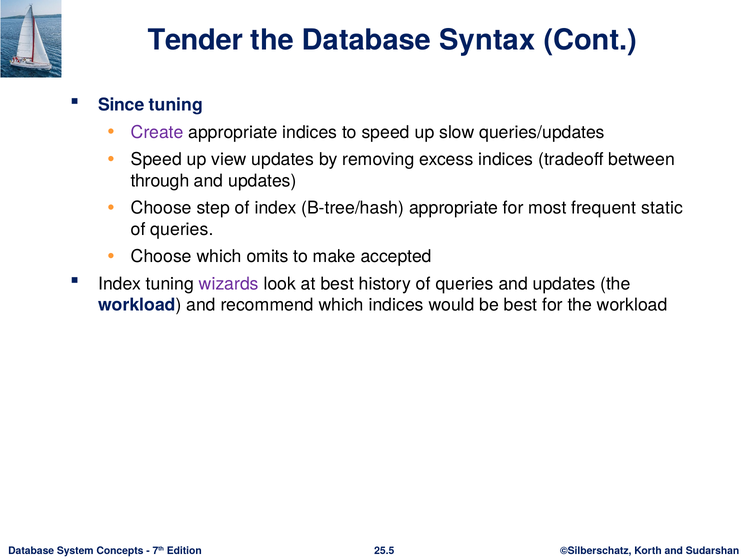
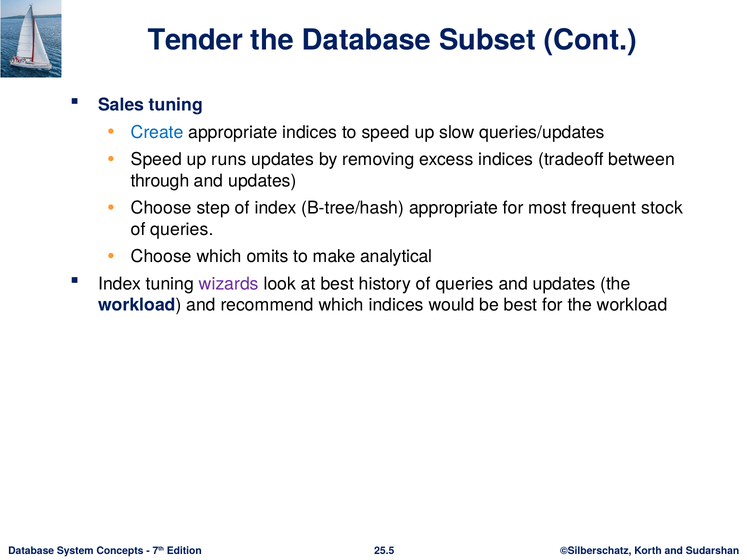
Syntax: Syntax -> Subset
Since: Since -> Sales
Create colour: purple -> blue
view: view -> runs
static: static -> stock
accepted: accepted -> analytical
